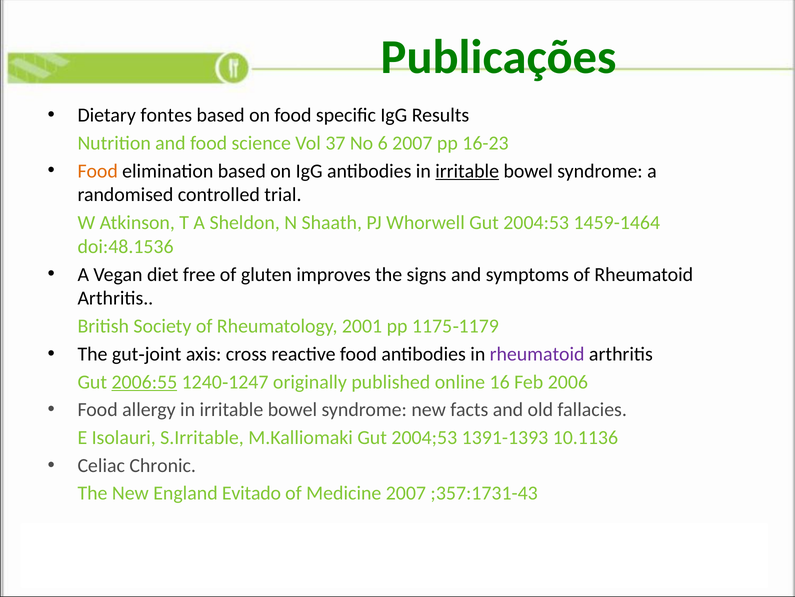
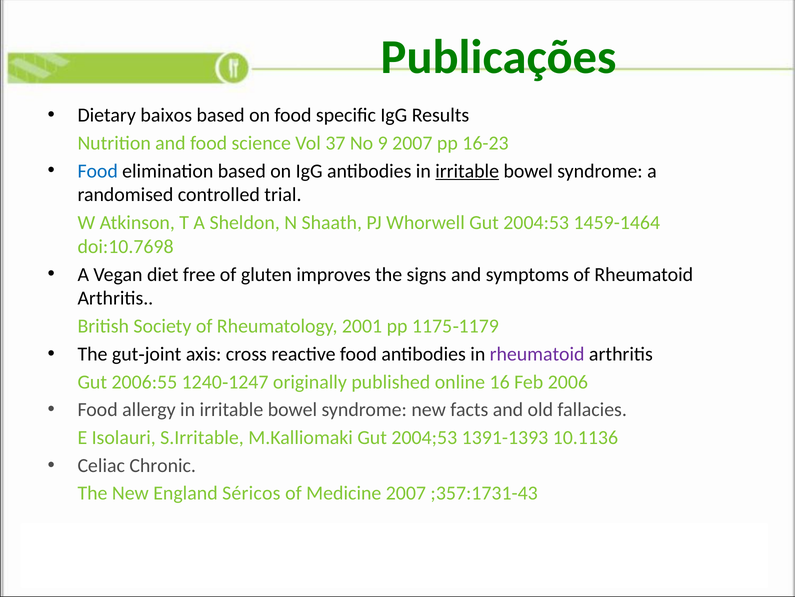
fontes: fontes -> baixos
6: 6 -> 9
Food at (98, 171) colour: orange -> blue
doi:48.1536: doi:48.1536 -> doi:10.7698
2006:55 underline: present -> none
Evitado: Evitado -> Séricos
